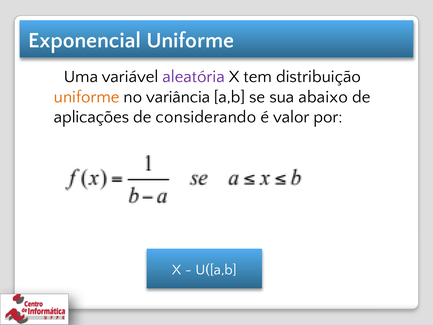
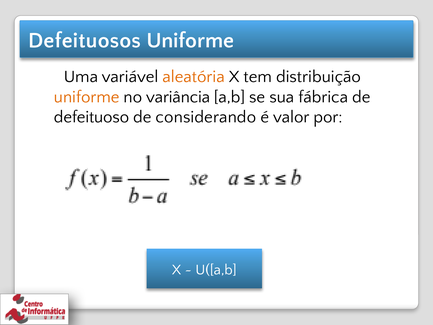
Exponencial: Exponencial -> Defeituosos
aleatória colour: purple -> orange
abaixo: abaixo -> fábrica
aplicações: aplicações -> defeituoso
